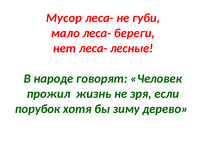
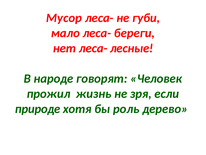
порубок: порубок -> природе
зиму: зиму -> роль
